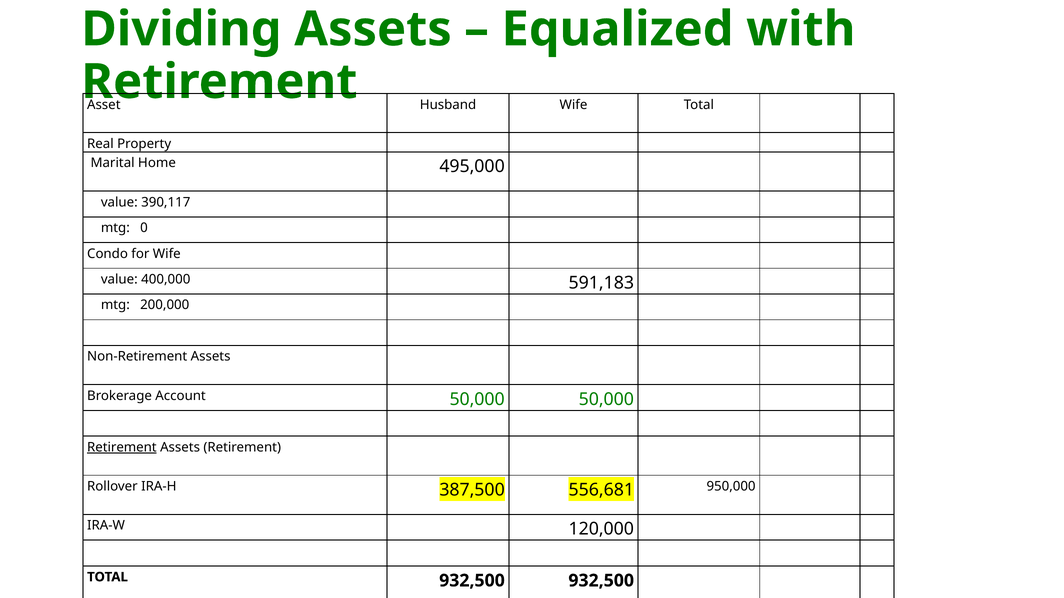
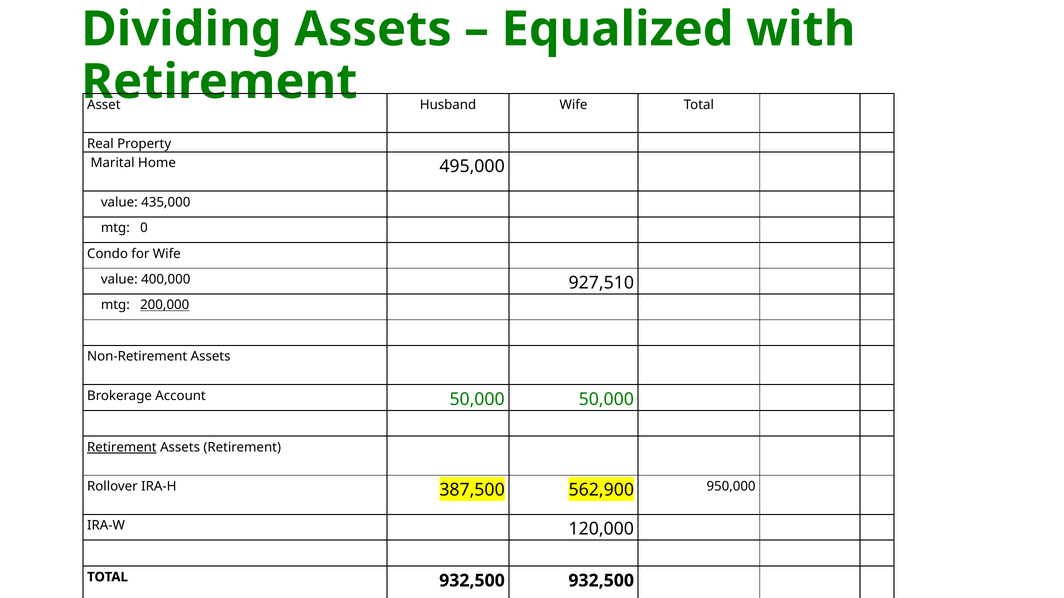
390,117: 390,117 -> 435,000
591,183: 591,183 -> 927,510
200,000 underline: none -> present
556,681: 556,681 -> 562,900
